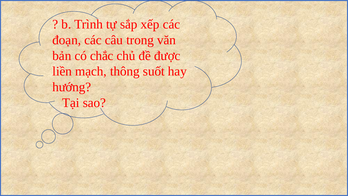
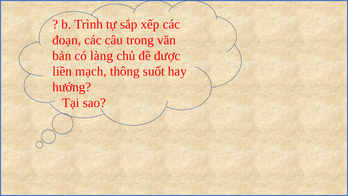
chắc: chắc -> làng
